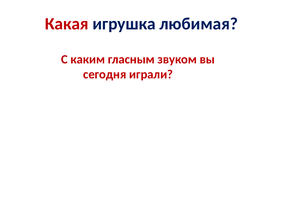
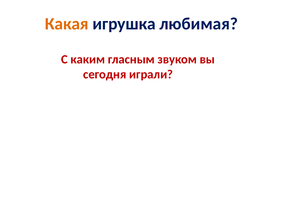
Какая colour: red -> orange
